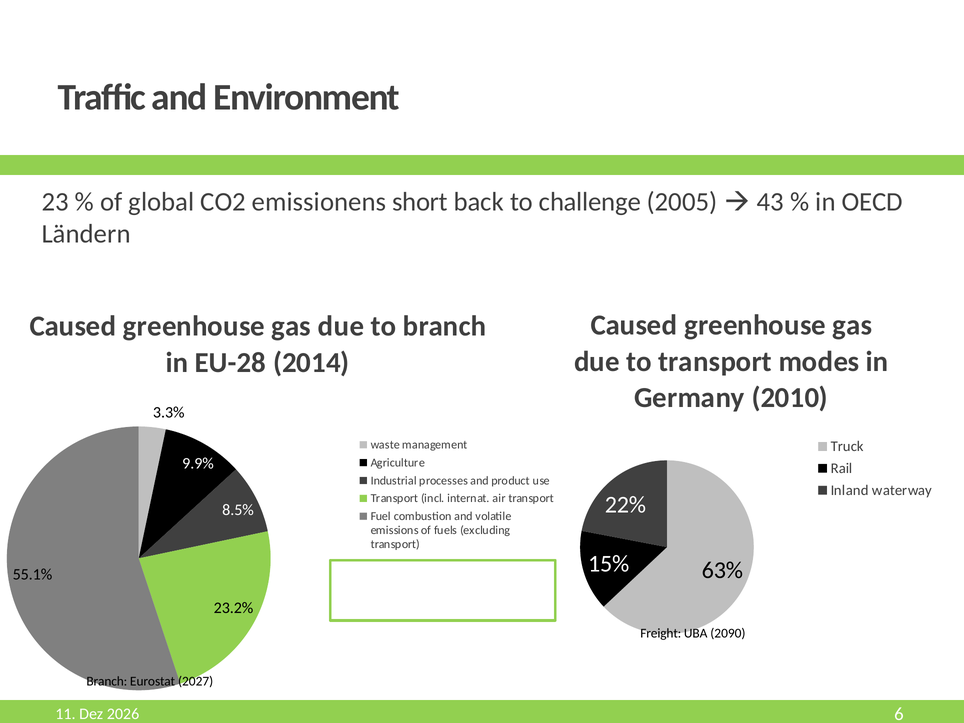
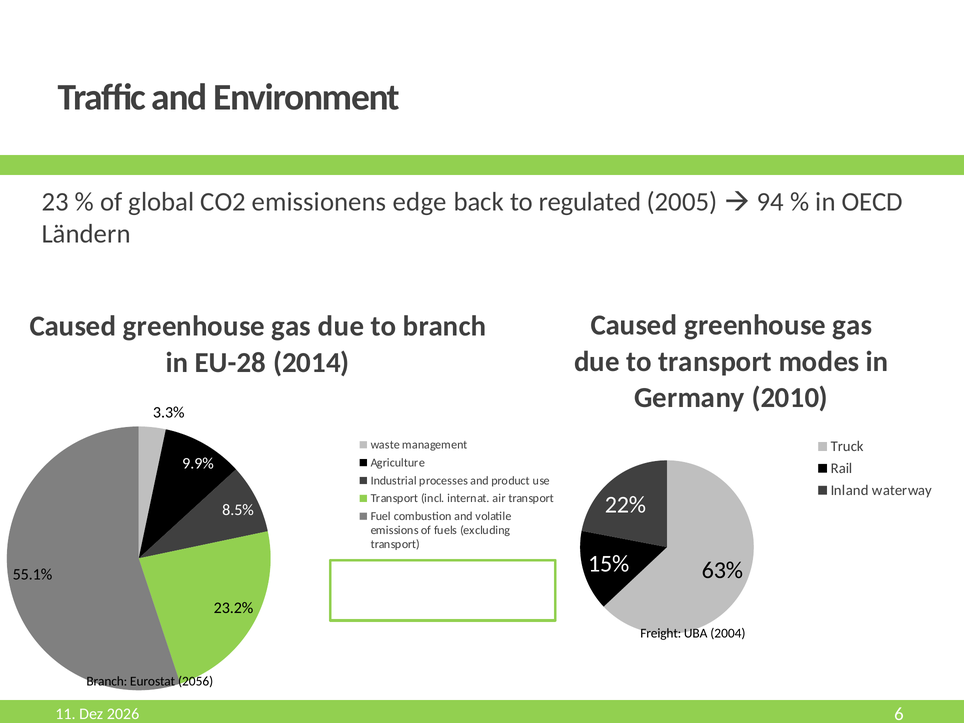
short: short -> edge
challenge: challenge -> regulated
43: 43 -> 94
2090: 2090 -> 2004
2027: 2027 -> 2056
